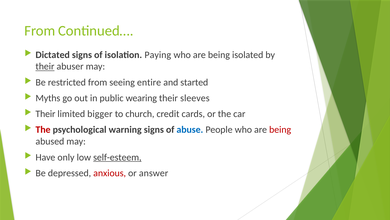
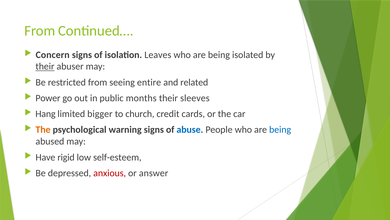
Dictated: Dictated -> Concern
Paying: Paying -> Leaves
started: started -> related
Myths: Myths -> Power
wearing: wearing -> months
Their at (45, 114): Their -> Hang
The at (43, 129) colour: red -> orange
being at (280, 129) colour: red -> blue
only: only -> rigid
self-esteem underline: present -> none
